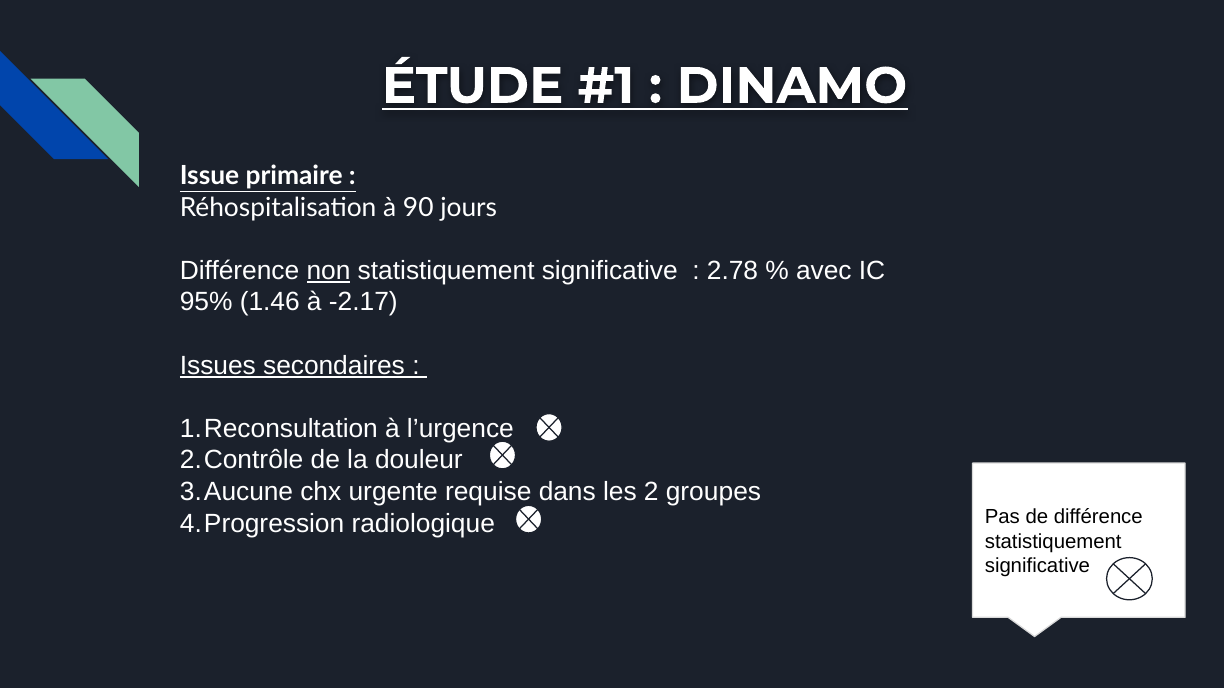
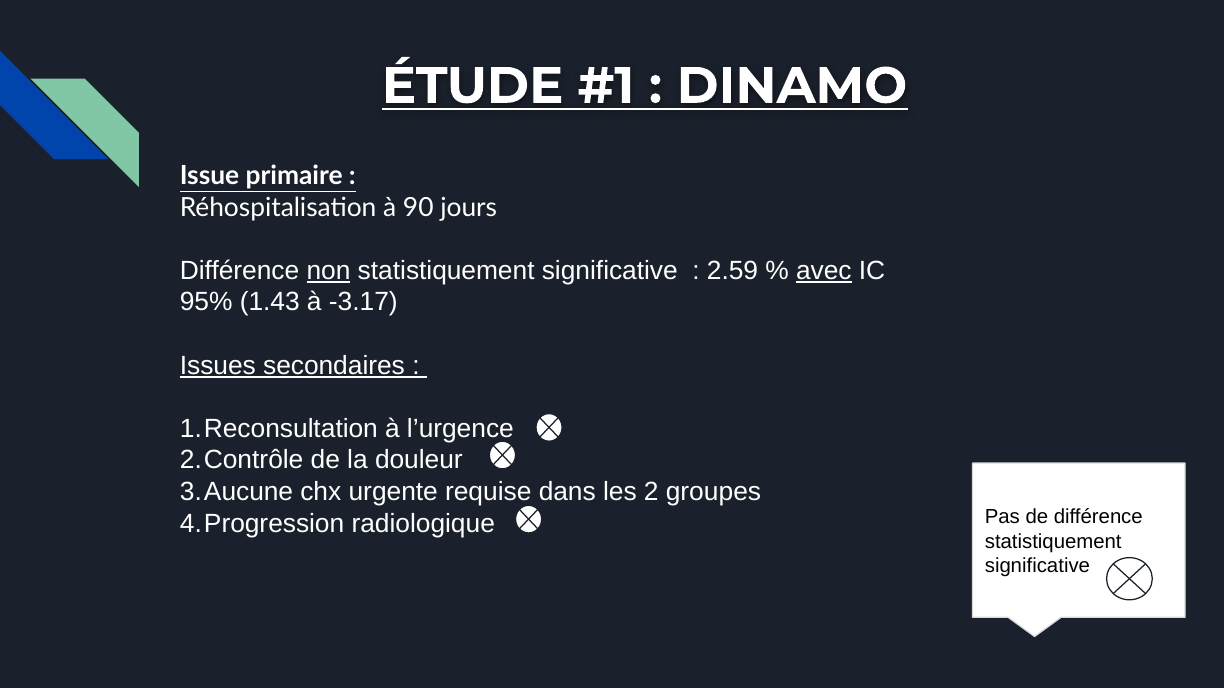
2.78: 2.78 -> 2.59
avec underline: none -> present
1.46: 1.46 -> 1.43
-2.17: -2.17 -> -3.17
